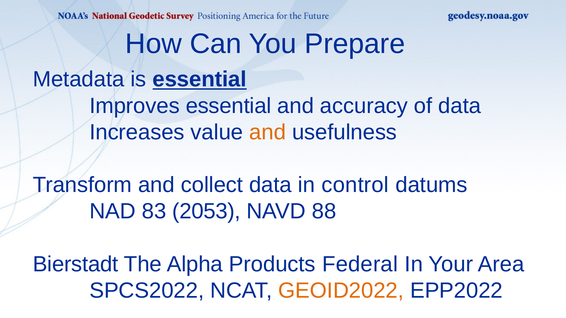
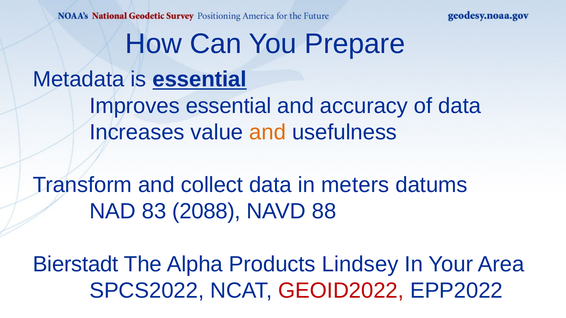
control: control -> meters
2053: 2053 -> 2088
Federal: Federal -> Lindsey
GEOID2022 colour: orange -> red
